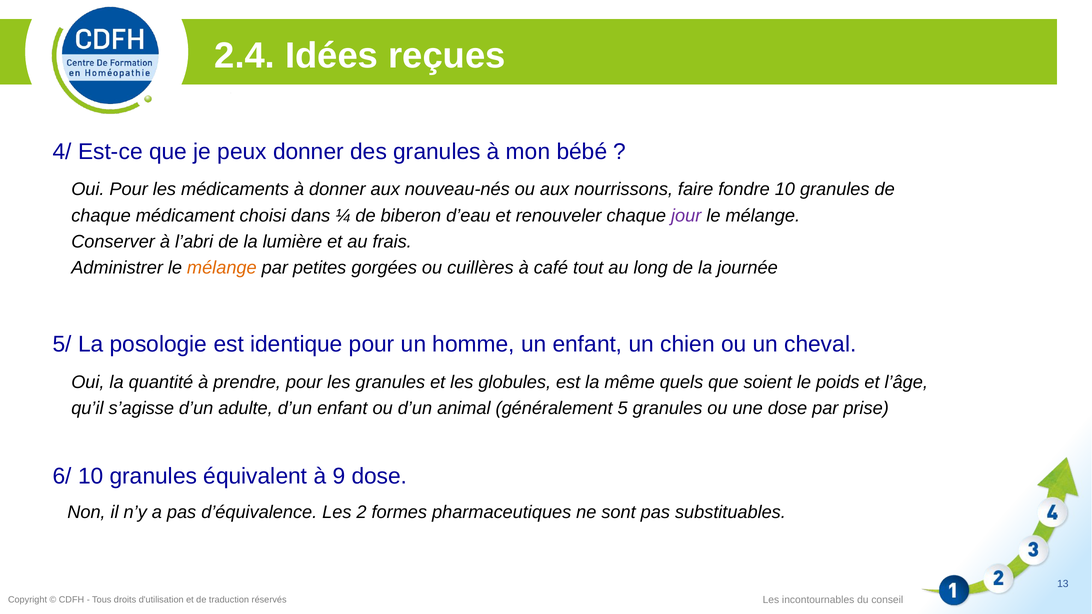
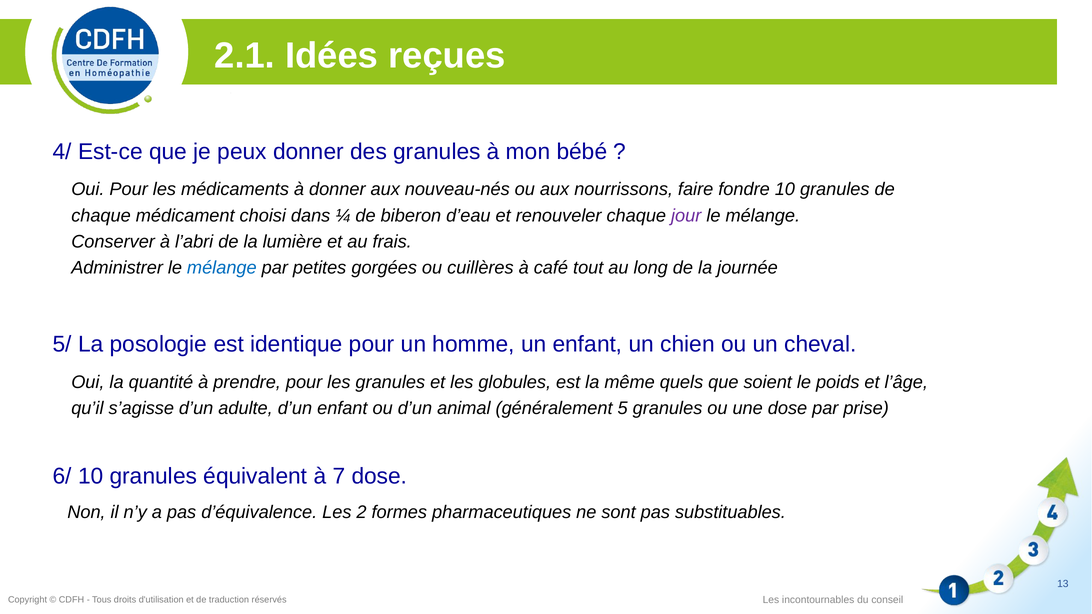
2.4: 2.4 -> 2.1
mélange at (222, 268) colour: orange -> blue
9: 9 -> 7
